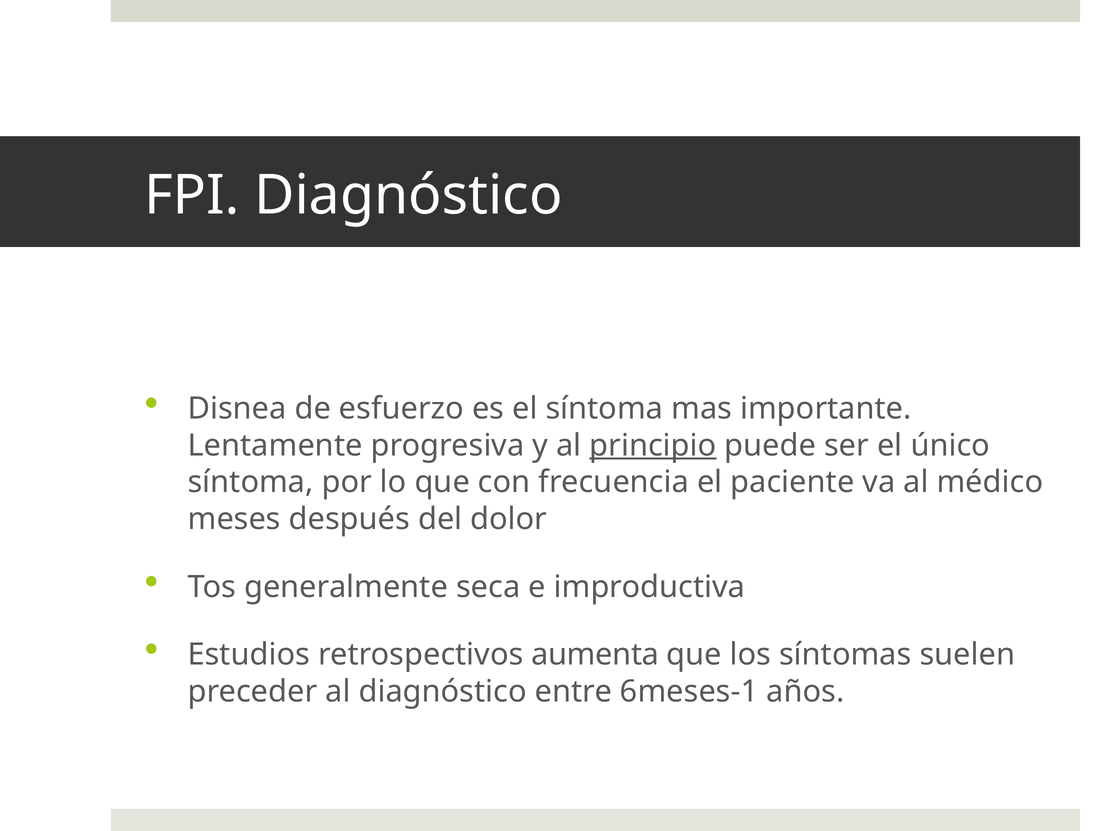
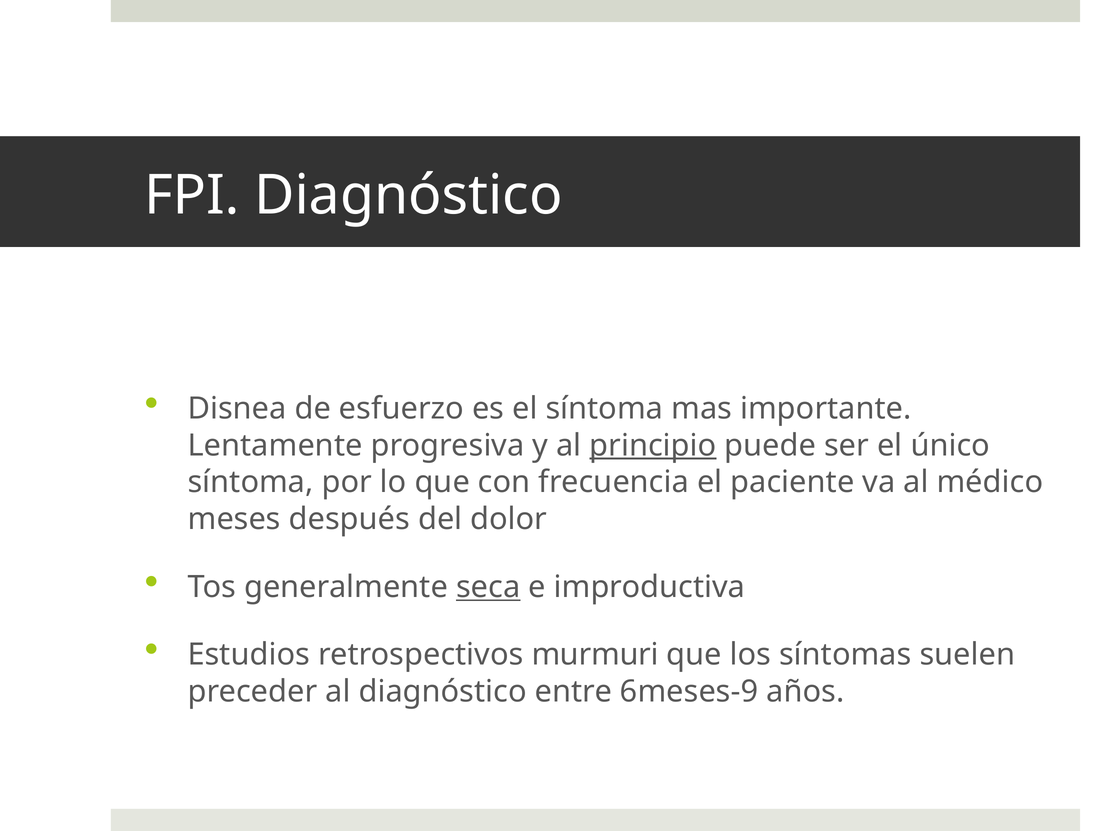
seca underline: none -> present
aumenta: aumenta -> murmuri
6meses-1: 6meses-1 -> 6meses-9
